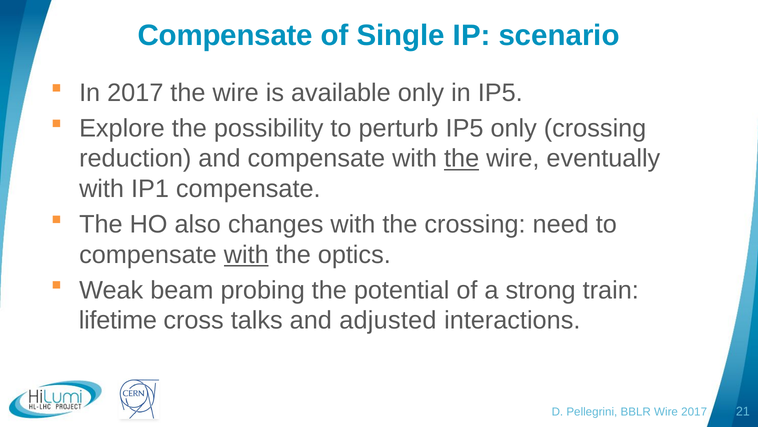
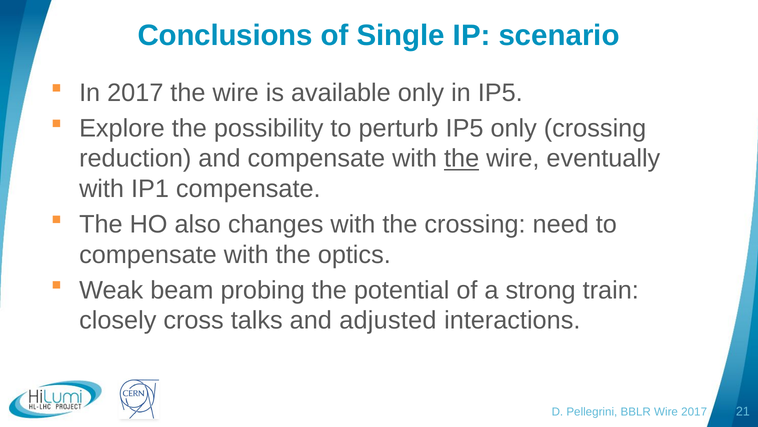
Compensate at (225, 36): Compensate -> Conclusions
with at (246, 254) underline: present -> none
lifetime: lifetime -> closely
